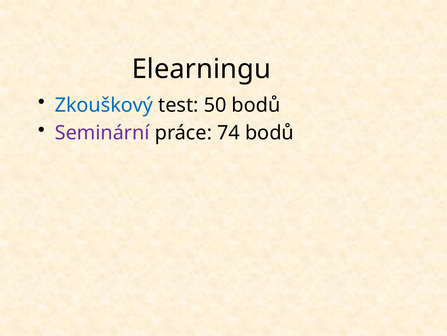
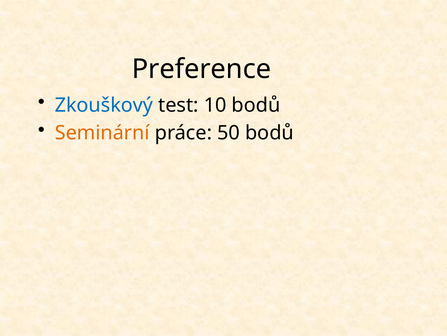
Elearningu: Elearningu -> Preference
50: 50 -> 10
Seminární colour: purple -> orange
74: 74 -> 50
